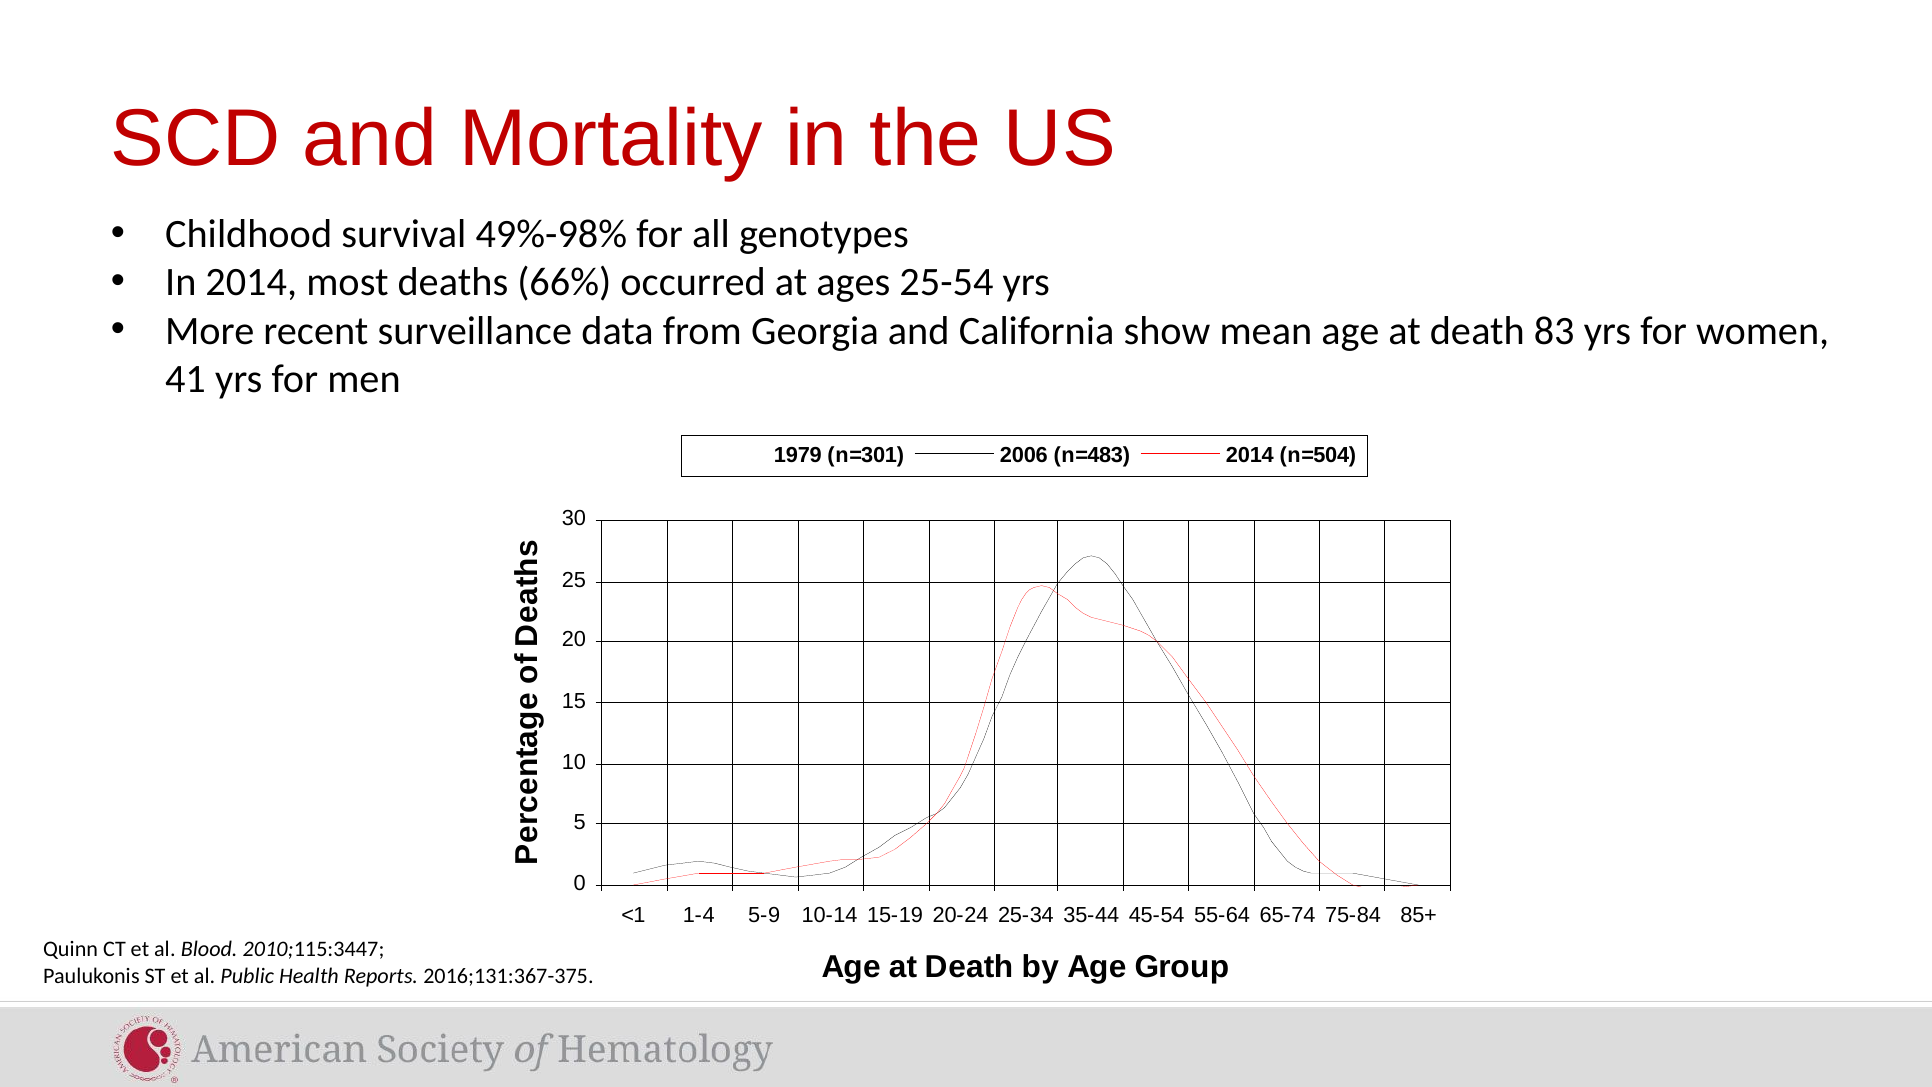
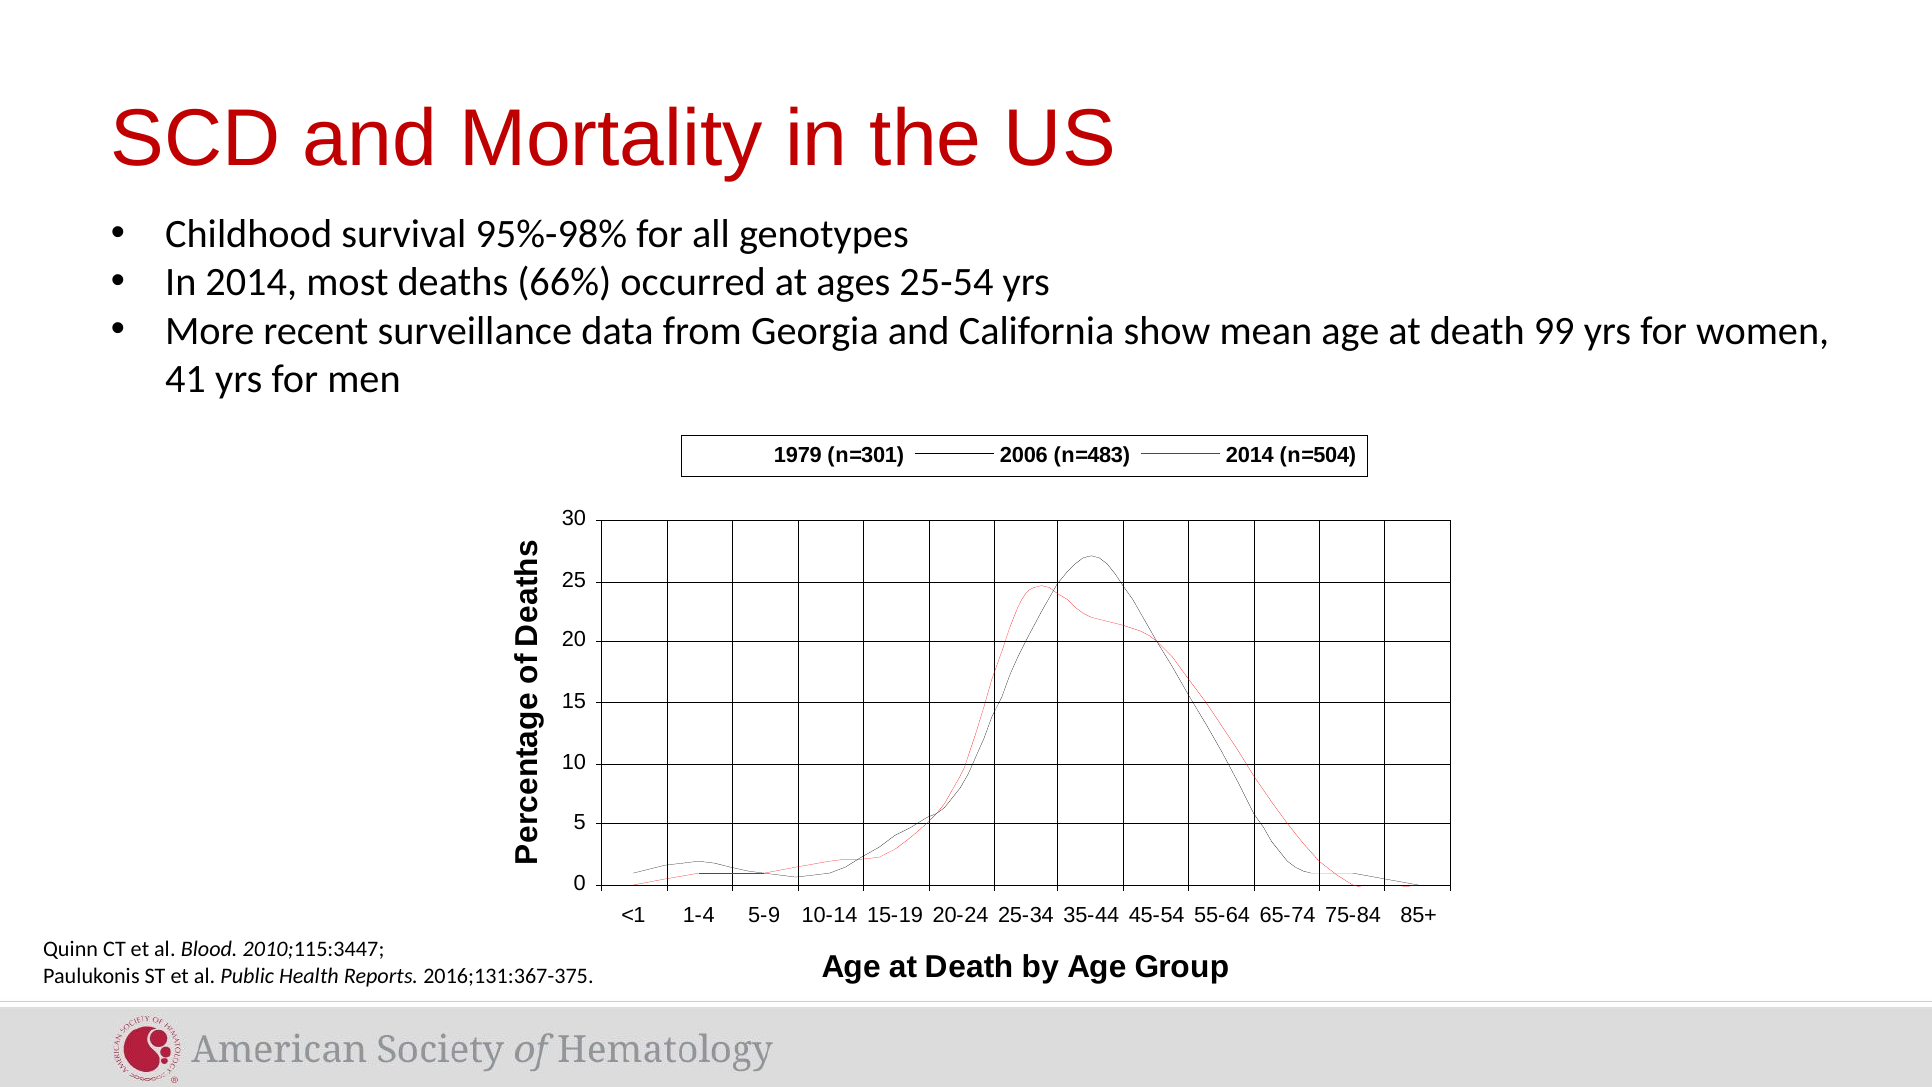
49%-98%: 49%-98% -> 95%-98%
83: 83 -> 99
